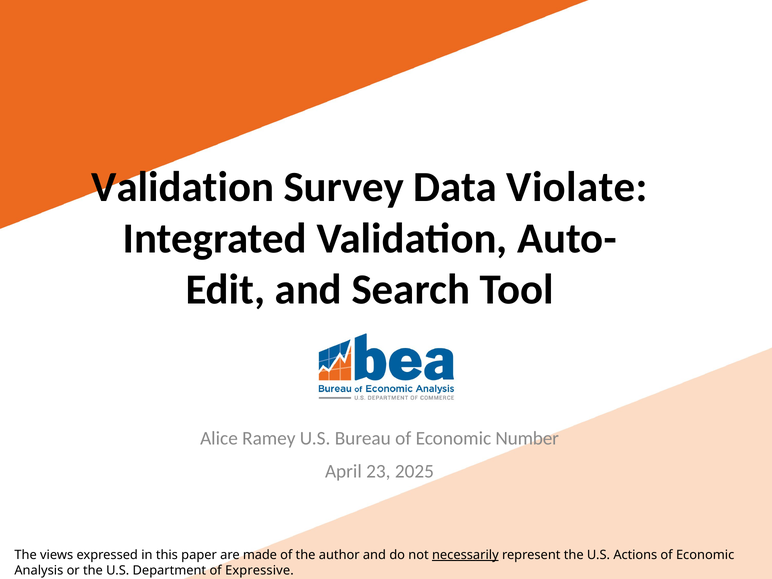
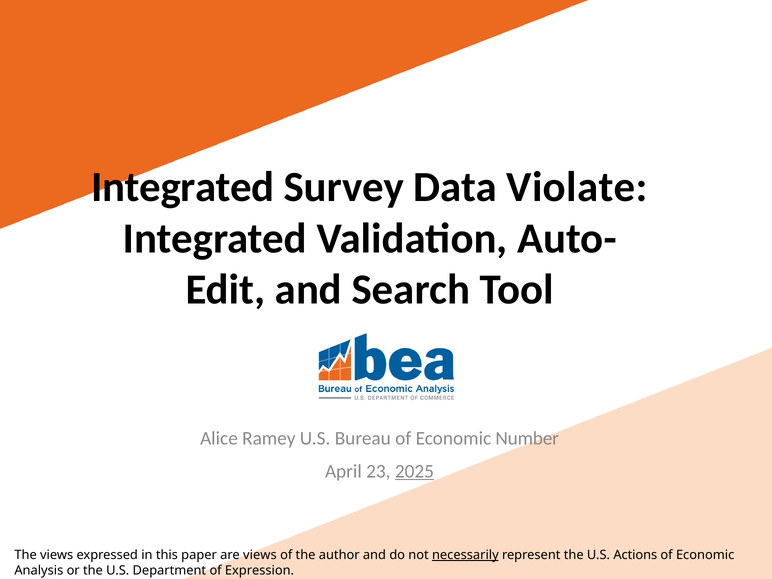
Validation at (183, 187): Validation -> Integrated
2025 underline: none -> present
are made: made -> views
Expressive: Expressive -> Expression
